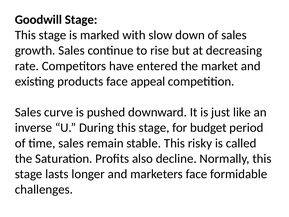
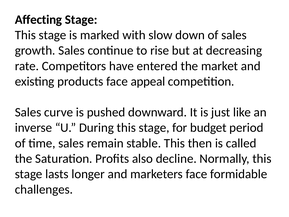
Goodwill: Goodwill -> Affecting
risky: risky -> then
